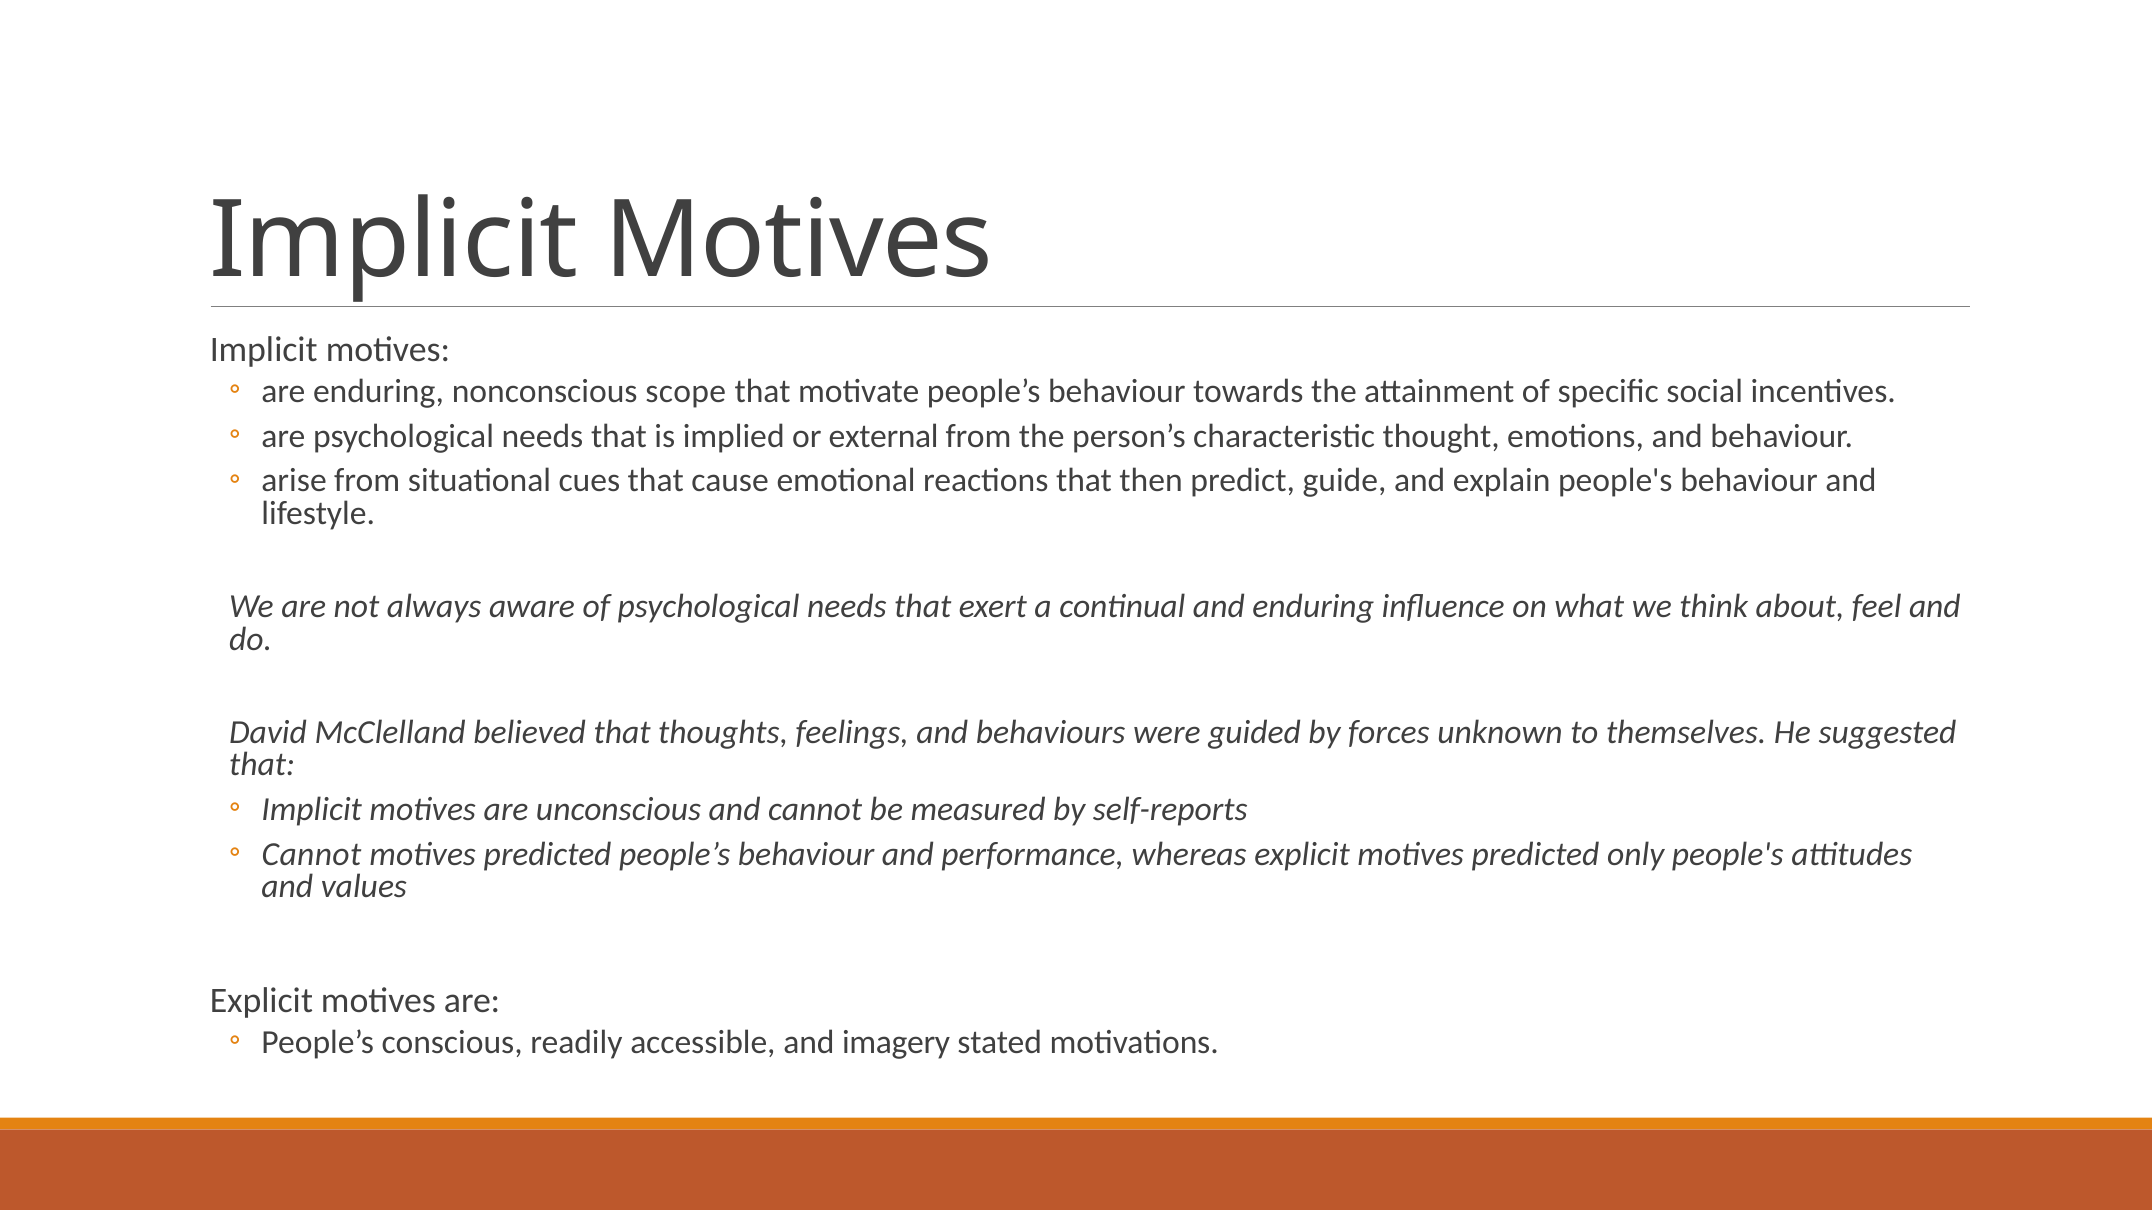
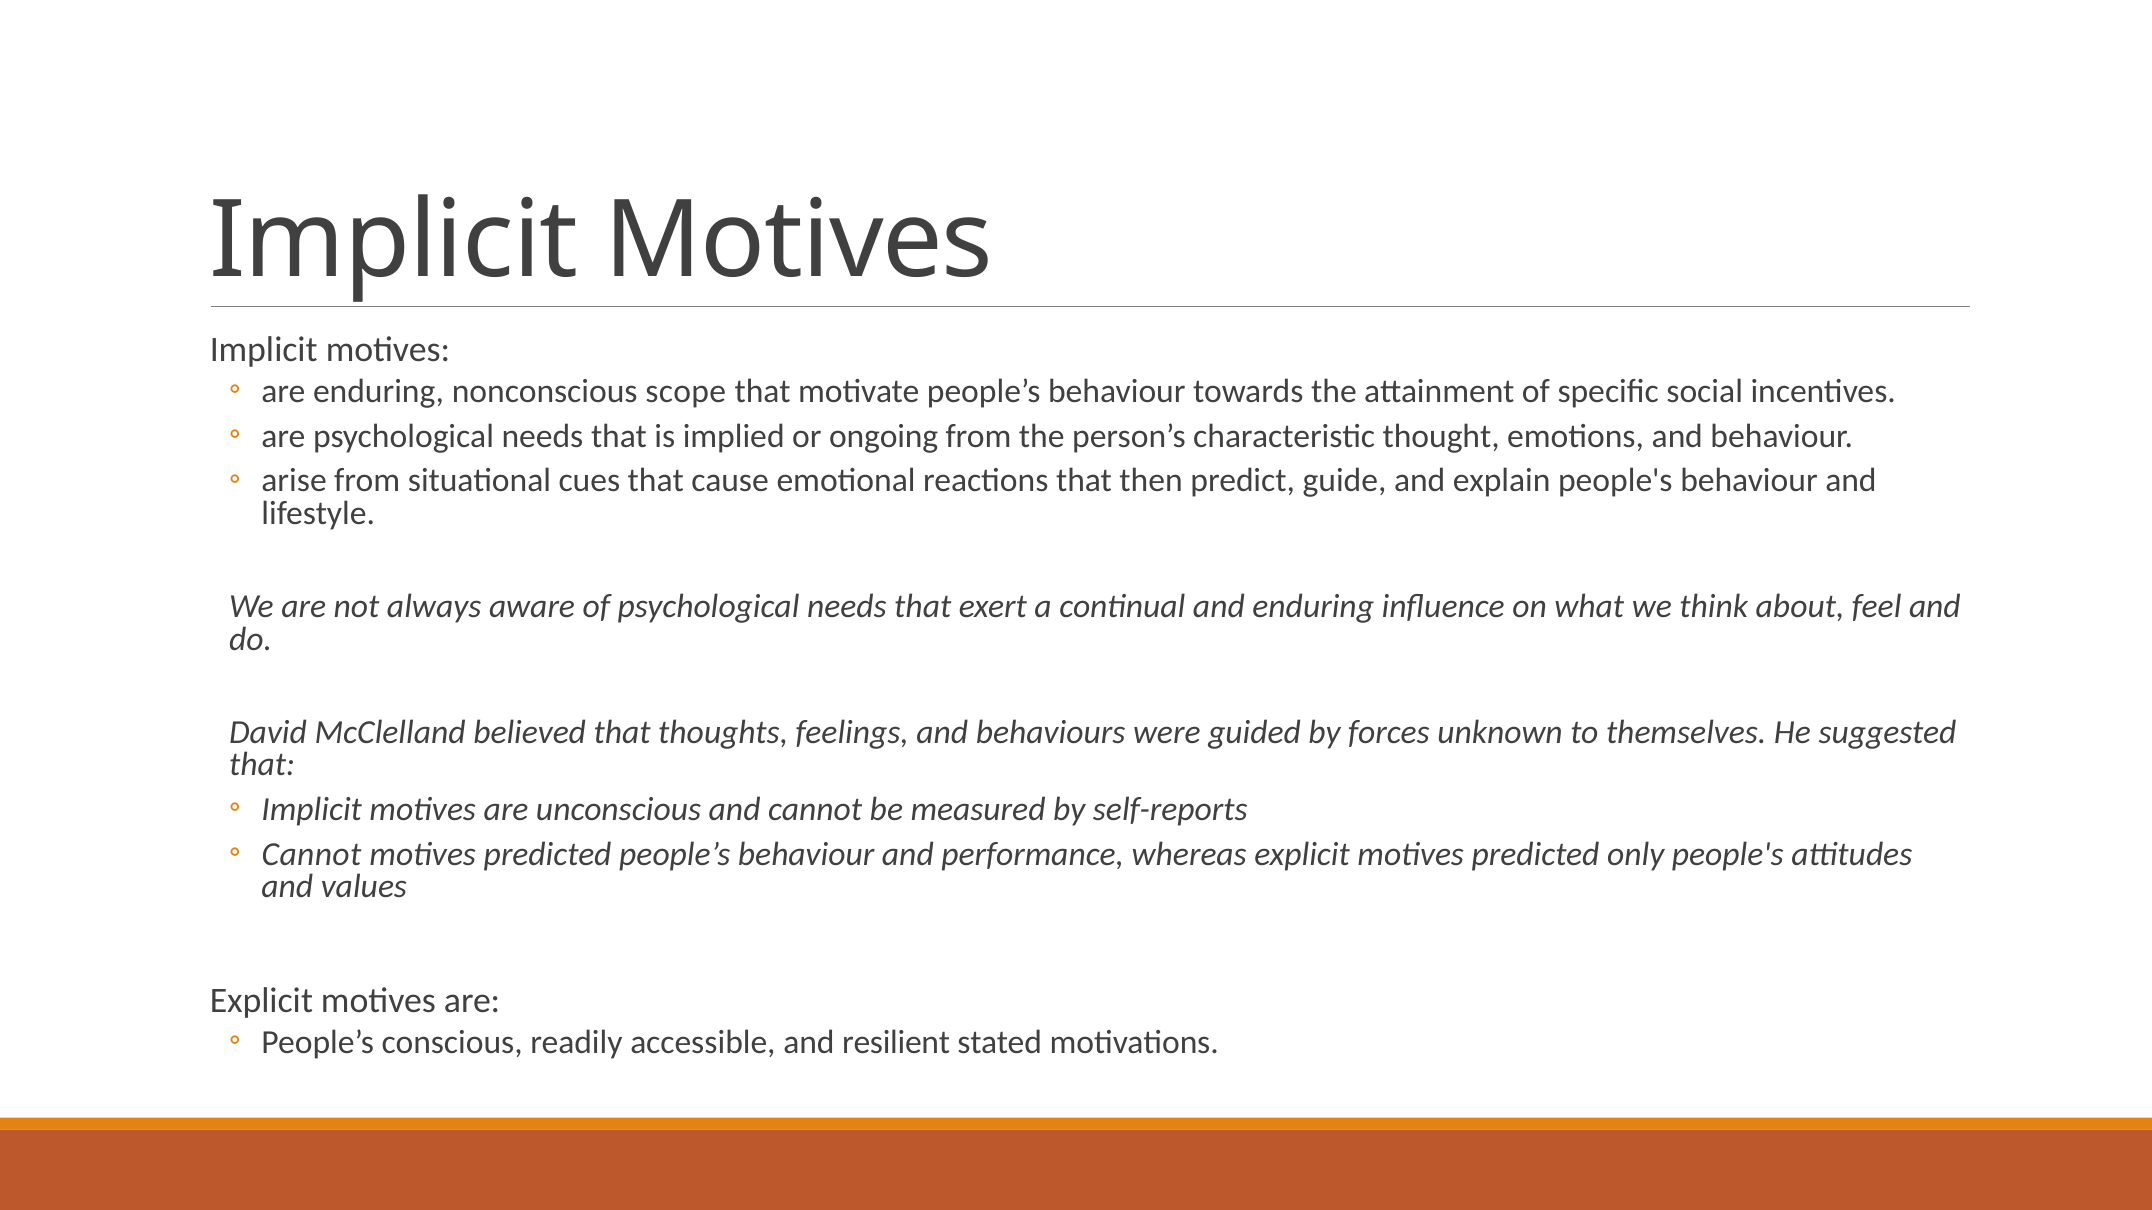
external: external -> ongoing
imagery: imagery -> resilient
